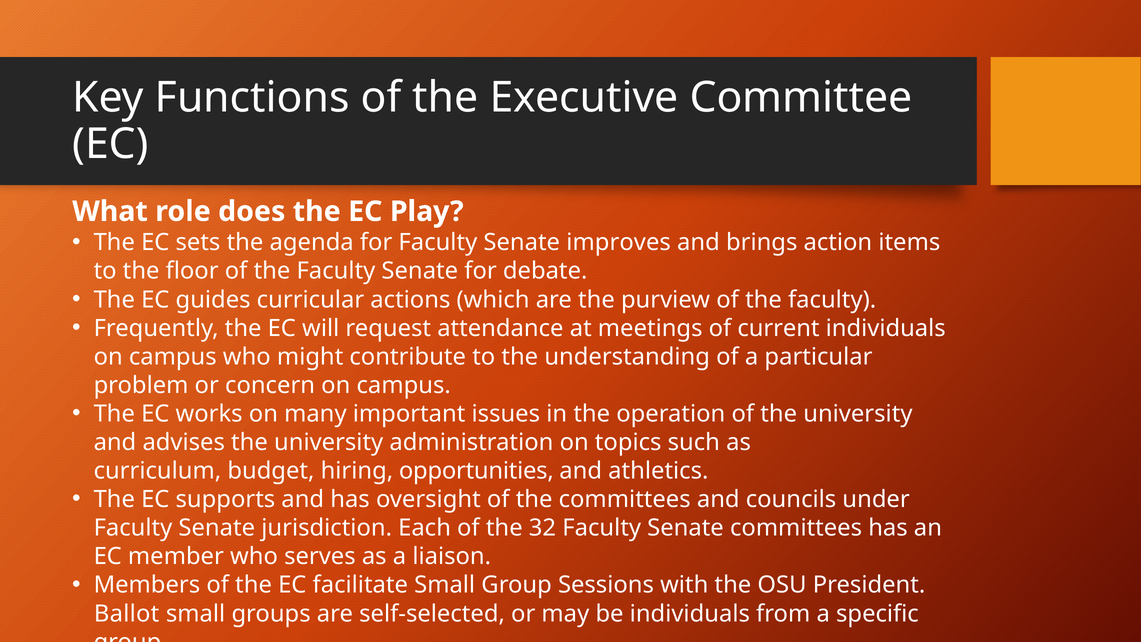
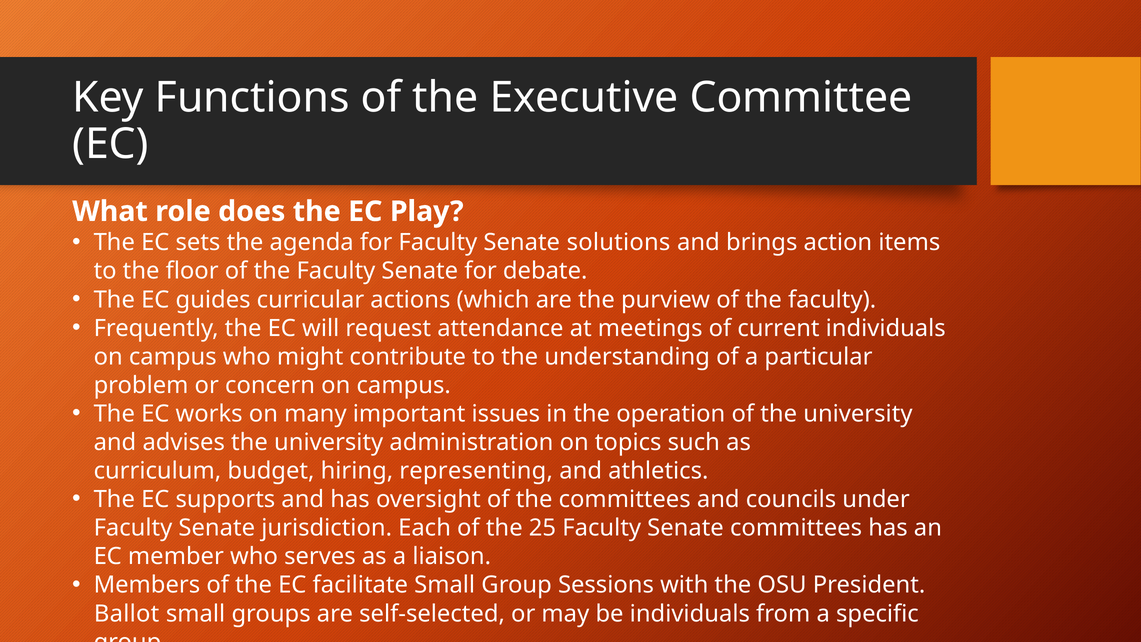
improves: improves -> solutions
opportunities: opportunities -> representing
32: 32 -> 25
